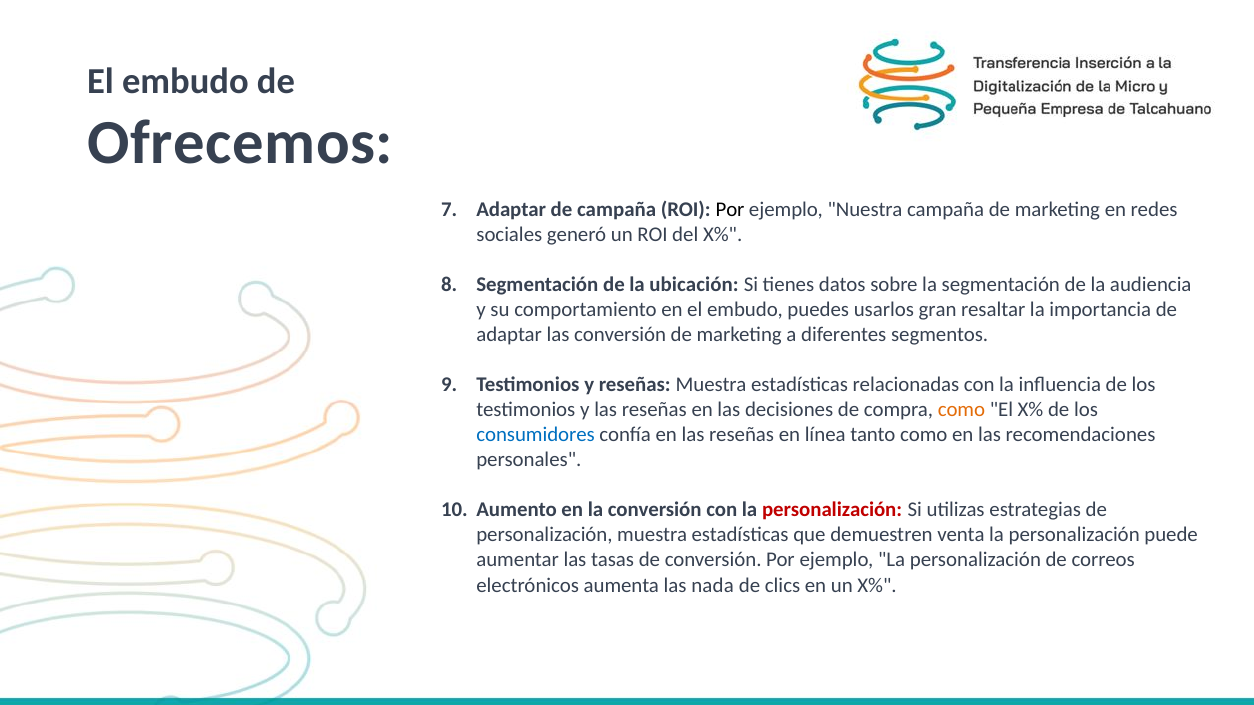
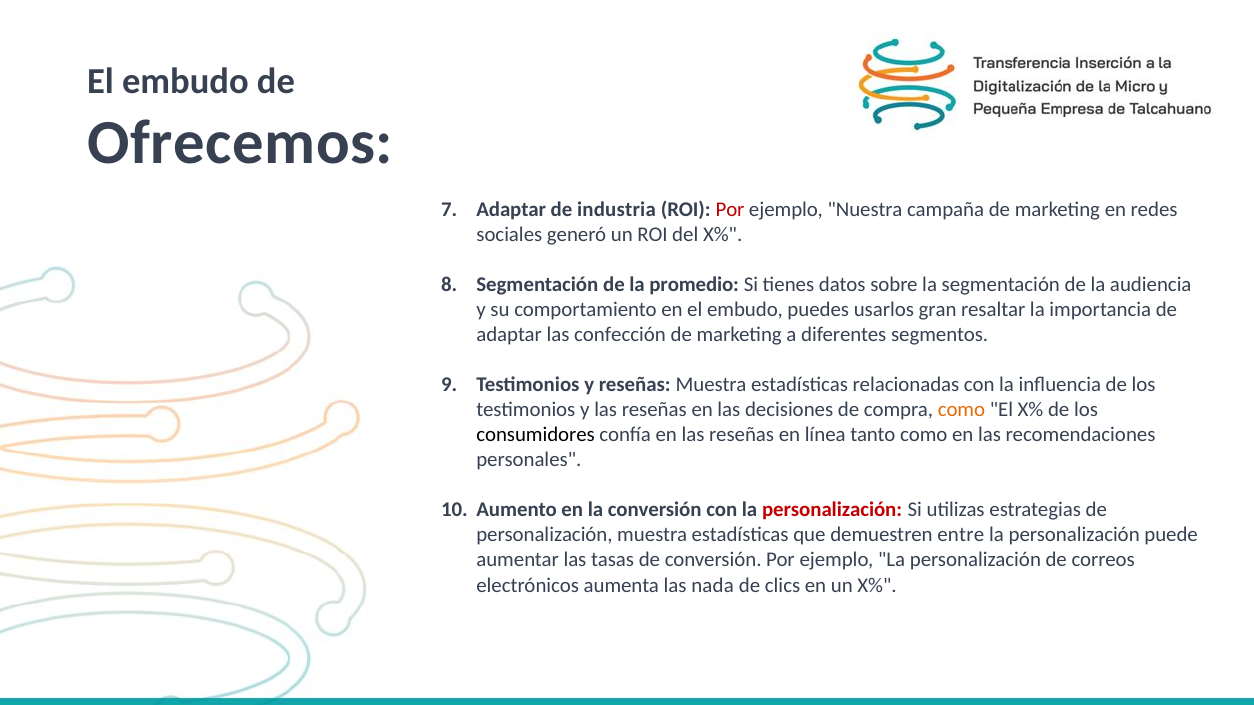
de campaña: campaña -> industria
Por at (730, 209) colour: black -> red
ubicación: ubicación -> promedio
las conversión: conversión -> confección
consumidores colour: blue -> black
venta: venta -> entre
